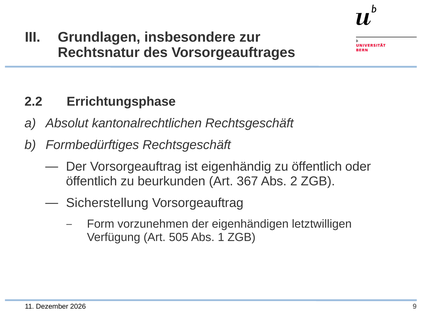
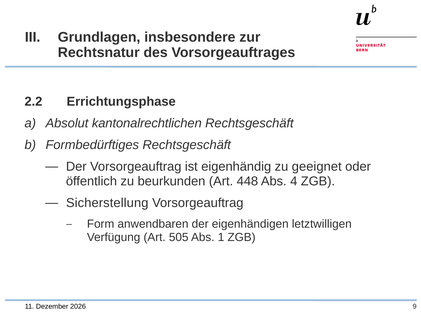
zu öffentlich: öffentlich -> geeignet
367: 367 -> 448
2: 2 -> 4
vorzunehmen: vorzunehmen -> anwendbaren
